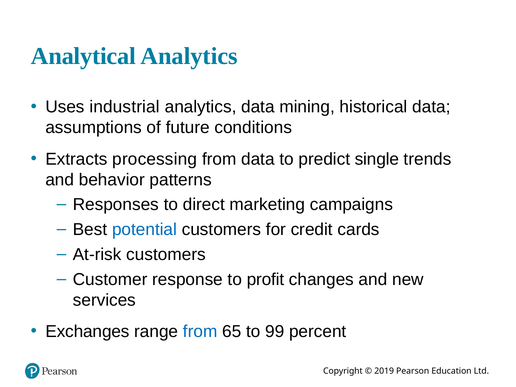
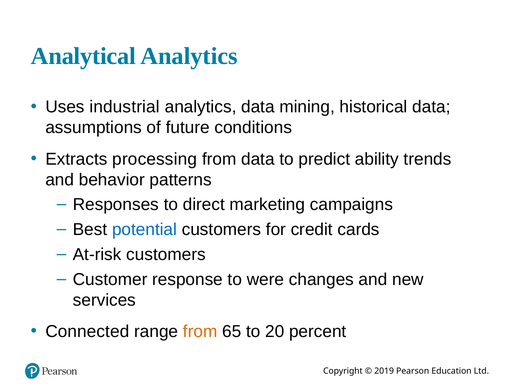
single: single -> ability
profit: profit -> were
Exchanges: Exchanges -> Connected
from at (200, 331) colour: blue -> orange
99: 99 -> 20
